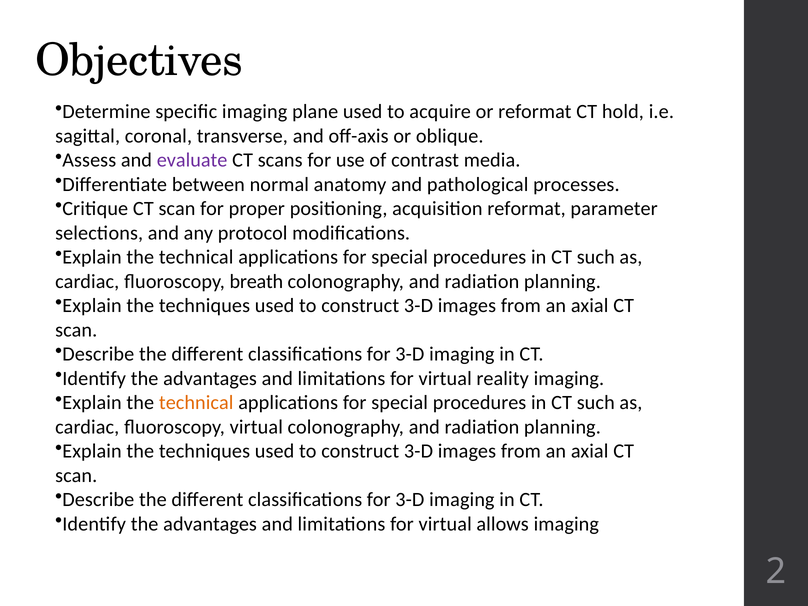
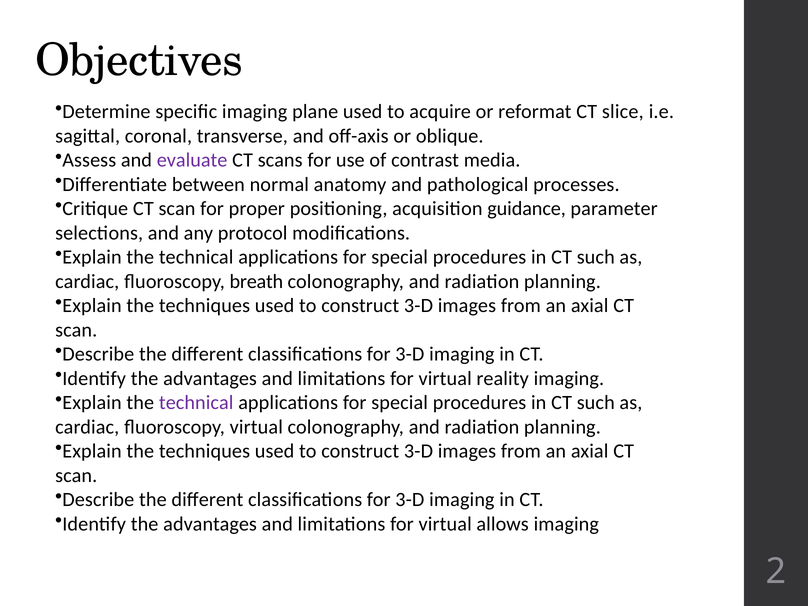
hold: hold -> slice
acquisition reformat: reformat -> guidance
technical at (196, 403) colour: orange -> purple
